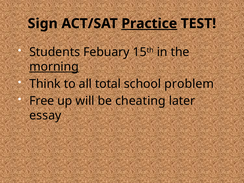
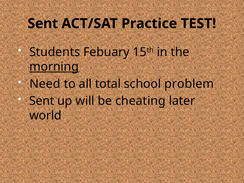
Sign at (43, 24): Sign -> Sent
Practice underline: present -> none
Think: Think -> Need
Free at (42, 101): Free -> Sent
essay: essay -> world
